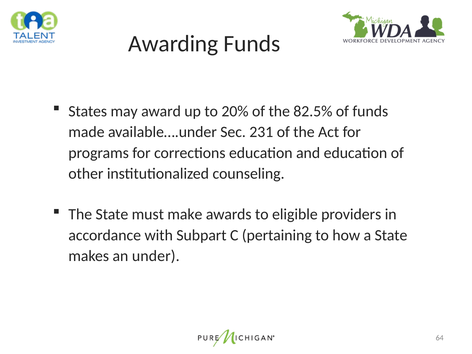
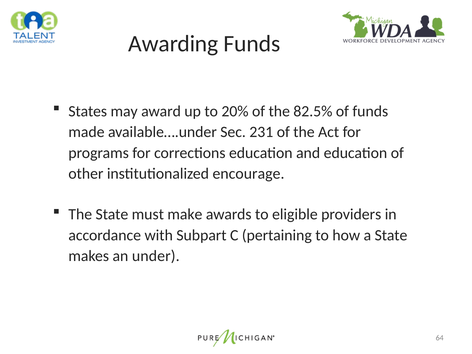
counseling: counseling -> encourage
